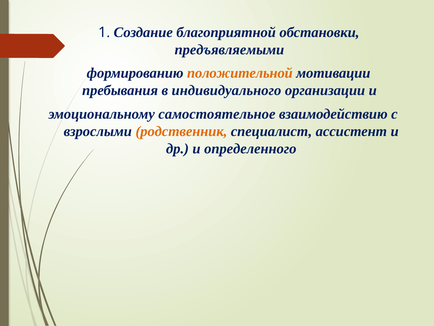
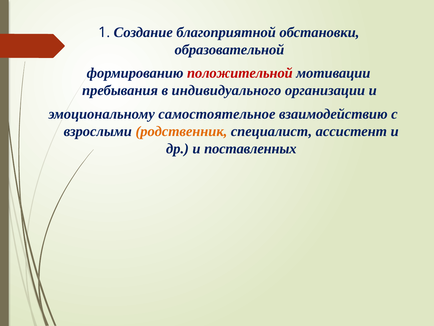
предъявляемыми: предъявляемыми -> образовательной
положительной colour: orange -> red
определенного: определенного -> поставленных
